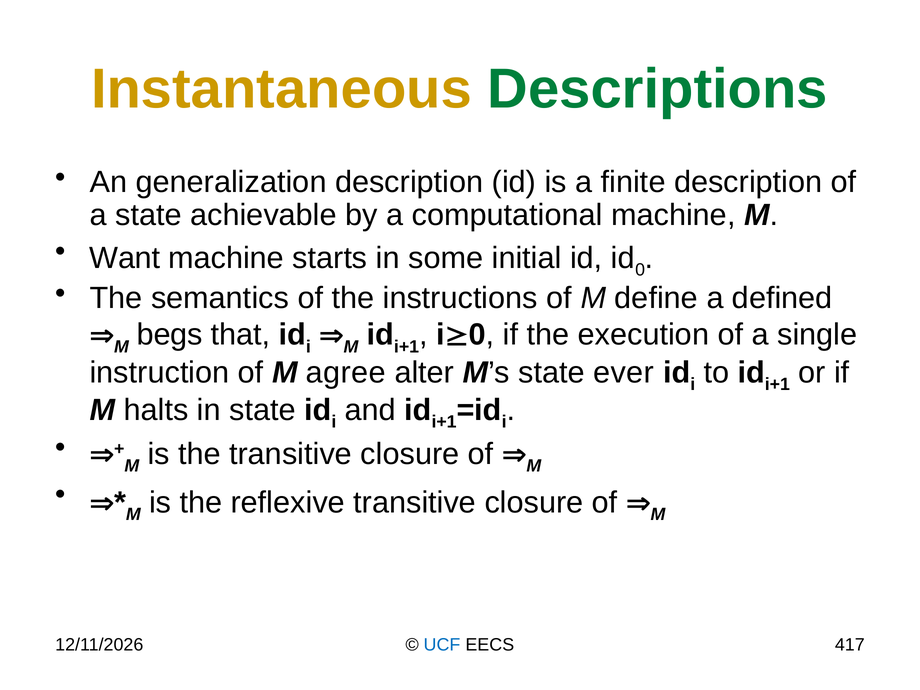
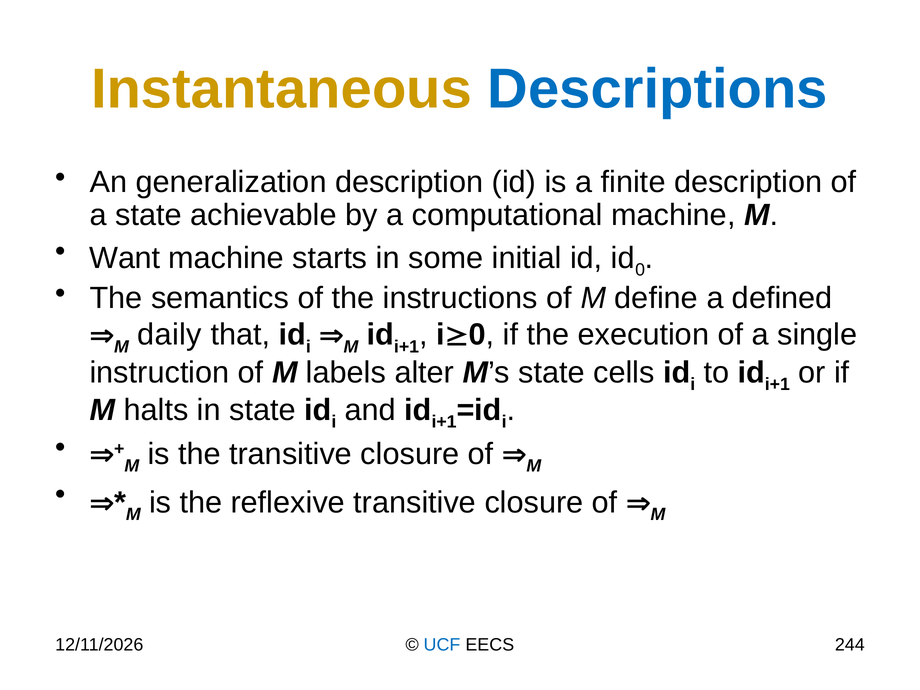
Descriptions colour: green -> blue
begs: begs -> daily
agree: agree -> labels
ever: ever -> cells
417: 417 -> 244
